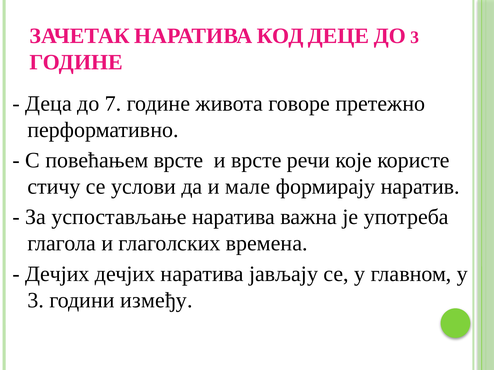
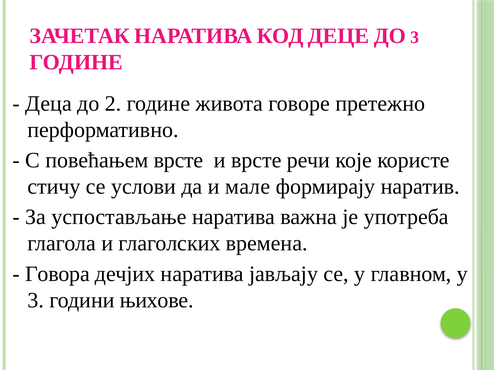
7: 7 -> 2
Дечјих at (57, 274): Дечјих -> Говора
између: између -> њихове
